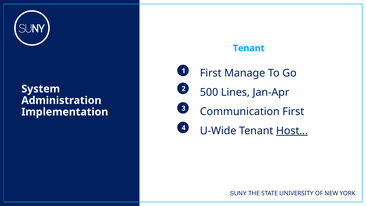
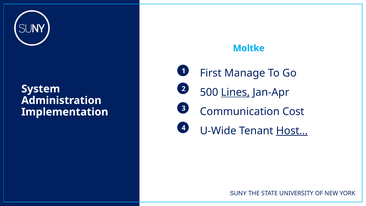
Tenant at (249, 48): Tenant -> Moltke
Lines underline: none -> present
Communication First: First -> Cost
